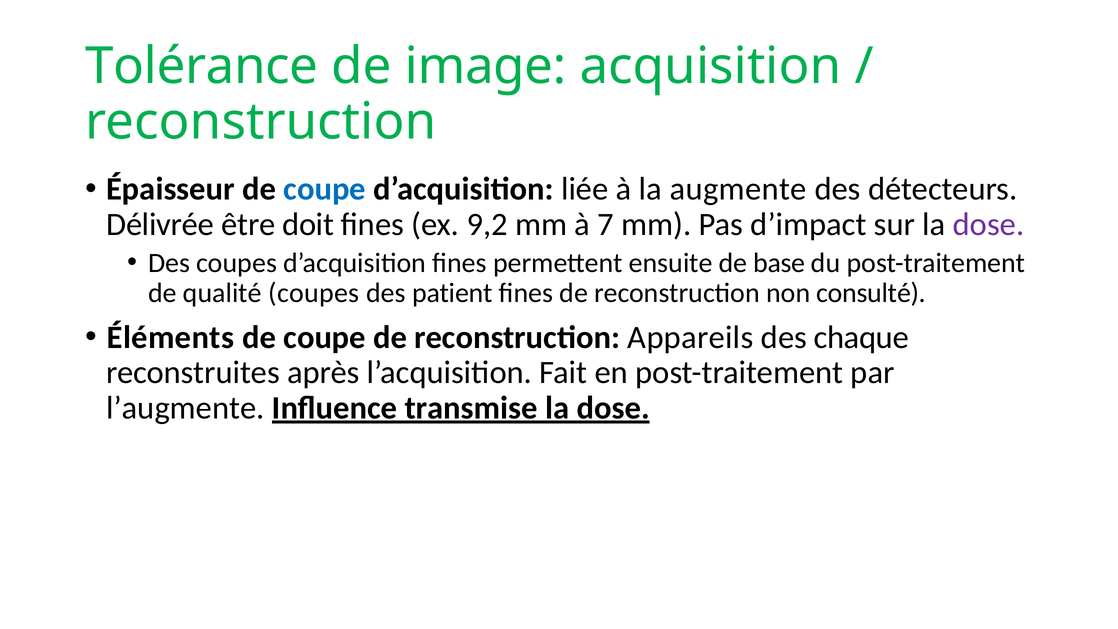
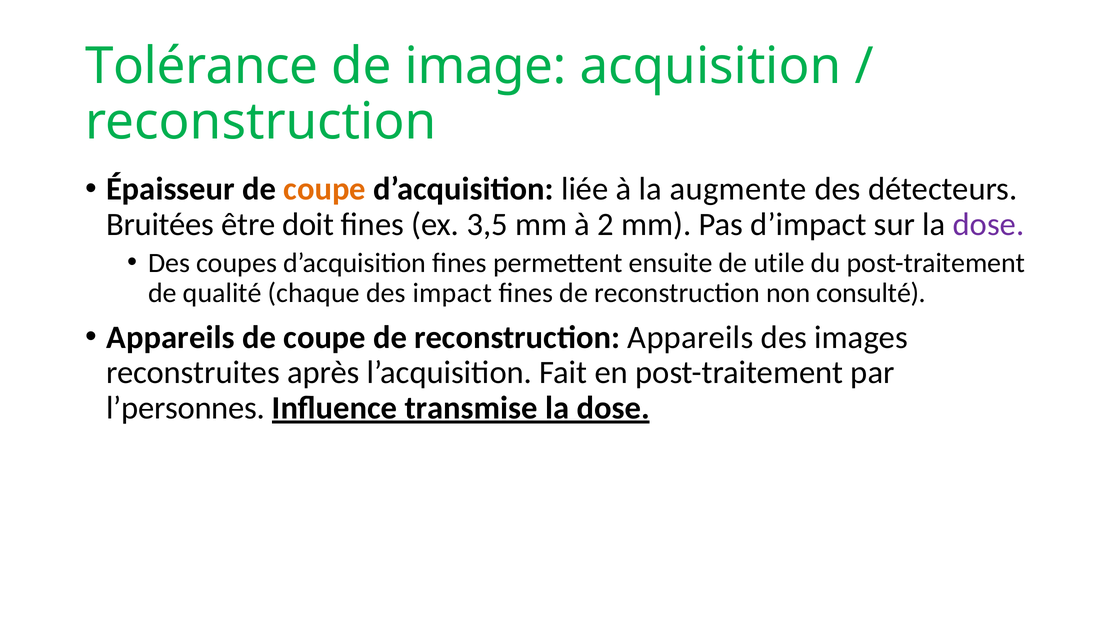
coupe at (325, 189) colour: blue -> orange
Délivrée: Délivrée -> Bruitées
9,2: 9,2 -> 3,5
7: 7 -> 2
base: base -> utile
qualité coupes: coupes -> chaque
patient: patient -> impact
Éléments at (170, 337): Éléments -> Appareils
chaque: chaque -> images
l’augmente: l’augmente -> l’personnes
